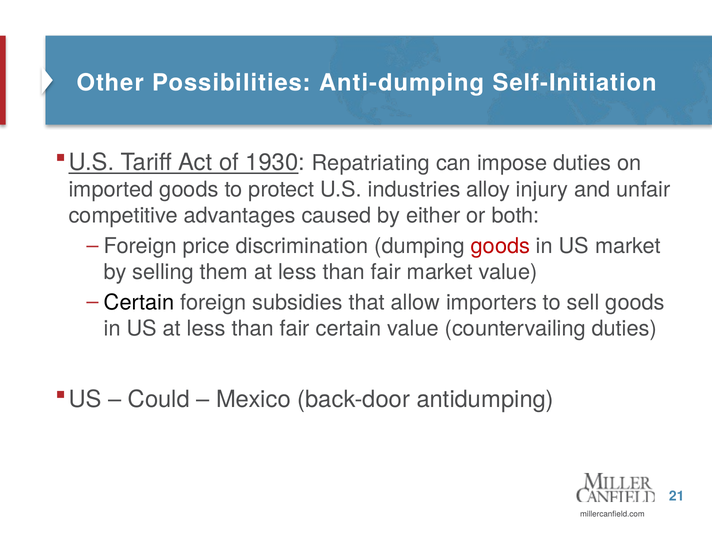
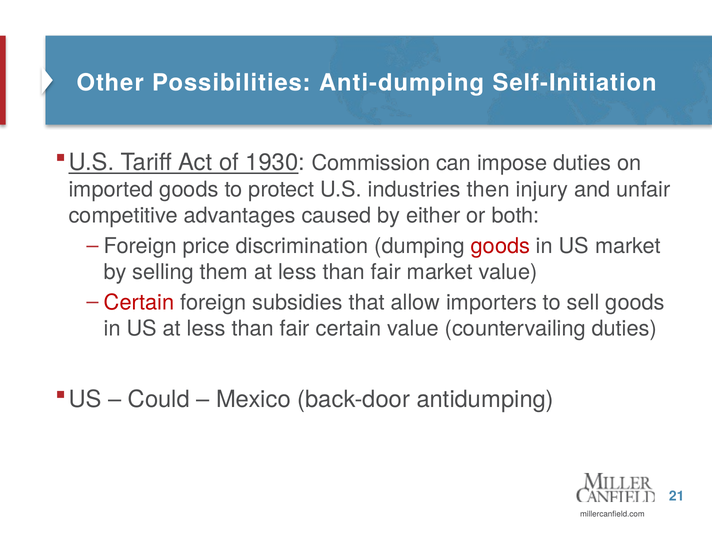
Repatriating: Repatriating -> Commission
alloy: alloy -> then
Certain at (139, 302) colour: black -> red
